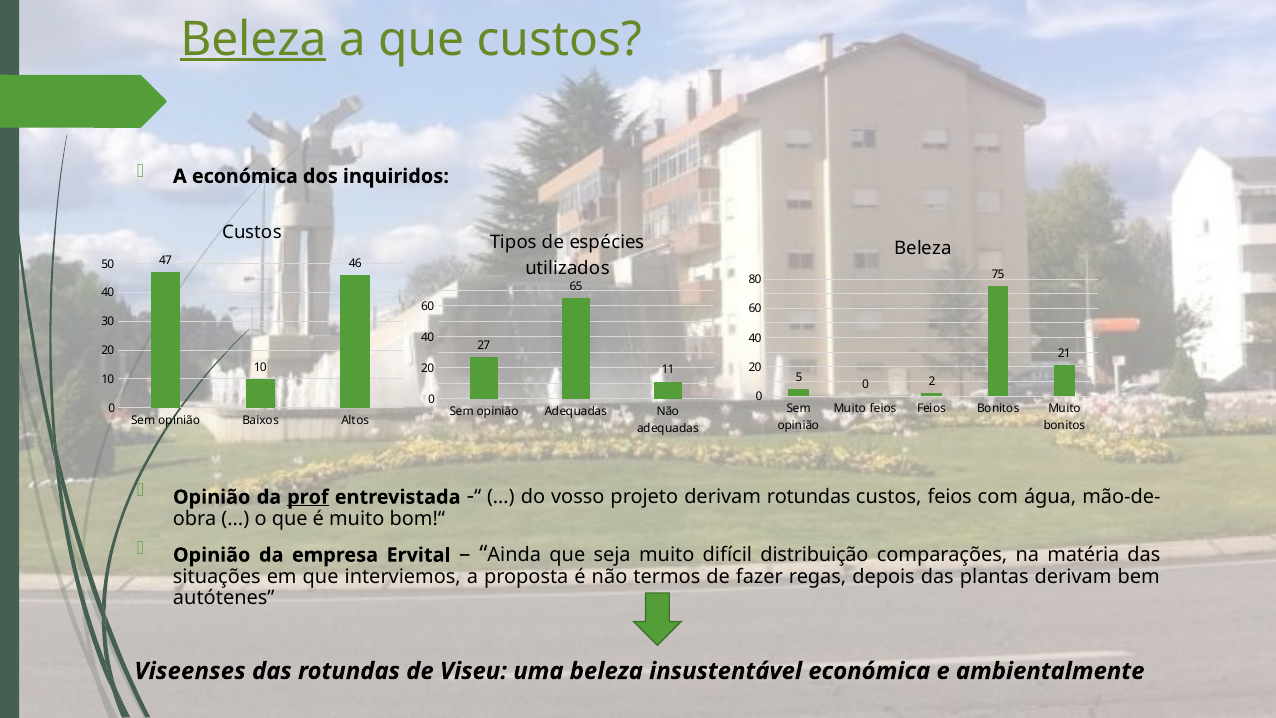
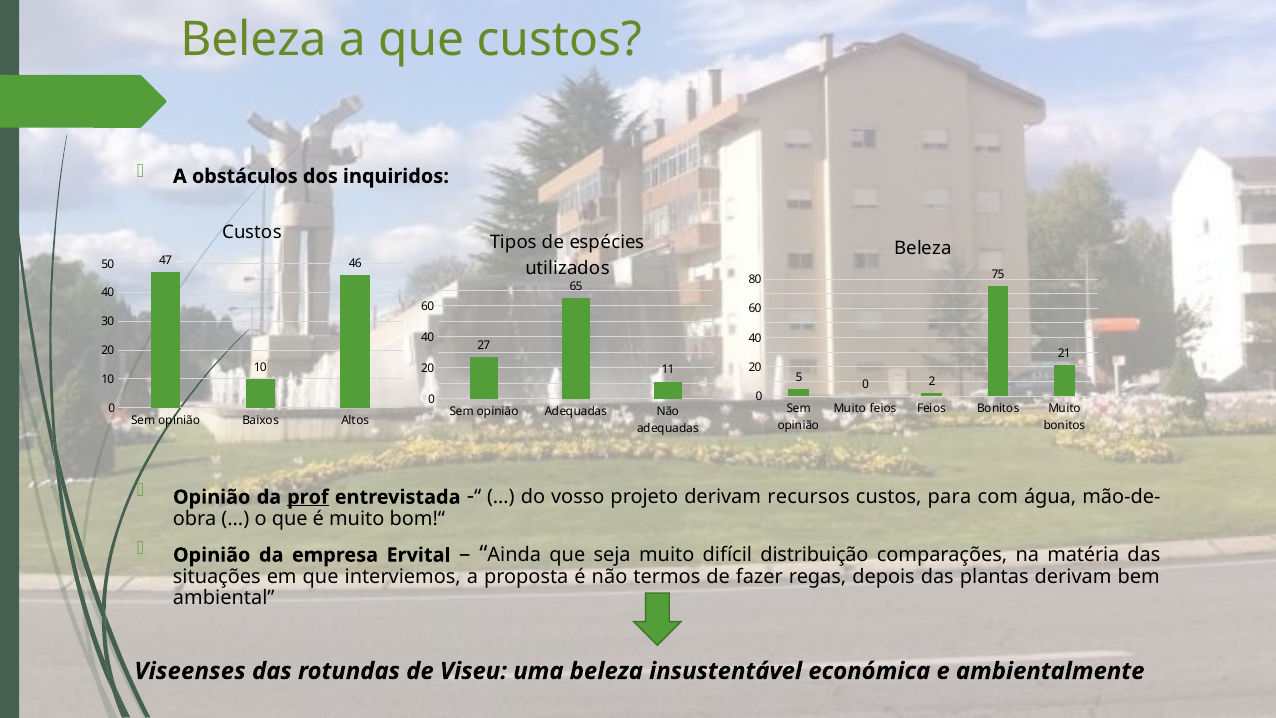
Beleza at (253, 39) underline: present -> none
A económica: económica -> obstáculos
derivam rotundas: rotundas -> recursos
custos feios: feios -> para
autótenes: autótenes -> ambiental
